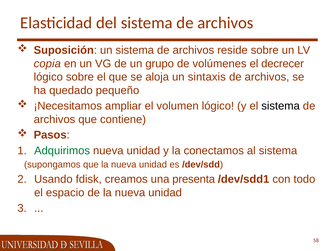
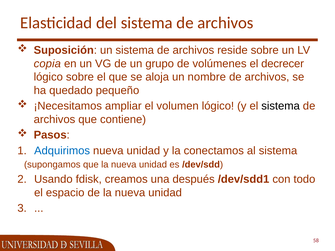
sintaxis: sintaxis -> nombre
Adquirimos colour: green -> blue
presenta: presenta -> después
